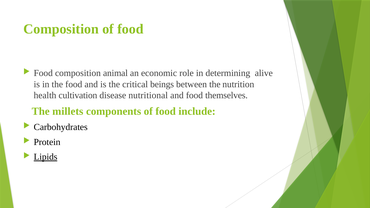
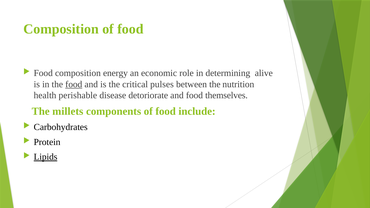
animal: animal -> energy
food at (74, 84) underline: none -> present
beings: beings -> pulses
cultivation: cultivation -> perishable
nutritional: nutritional -> detoriorate
